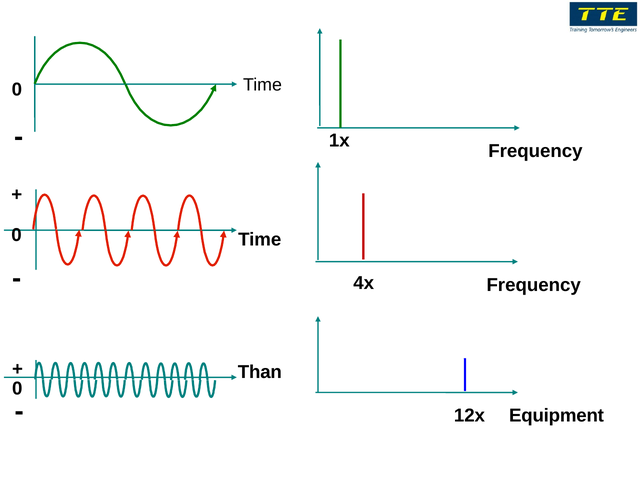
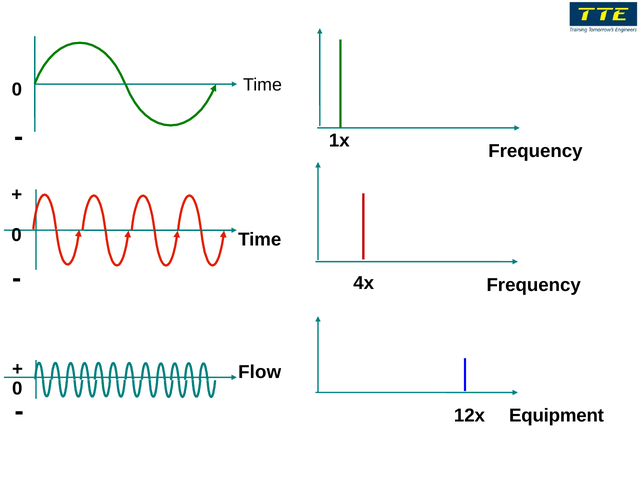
Than: Than -> Flow
